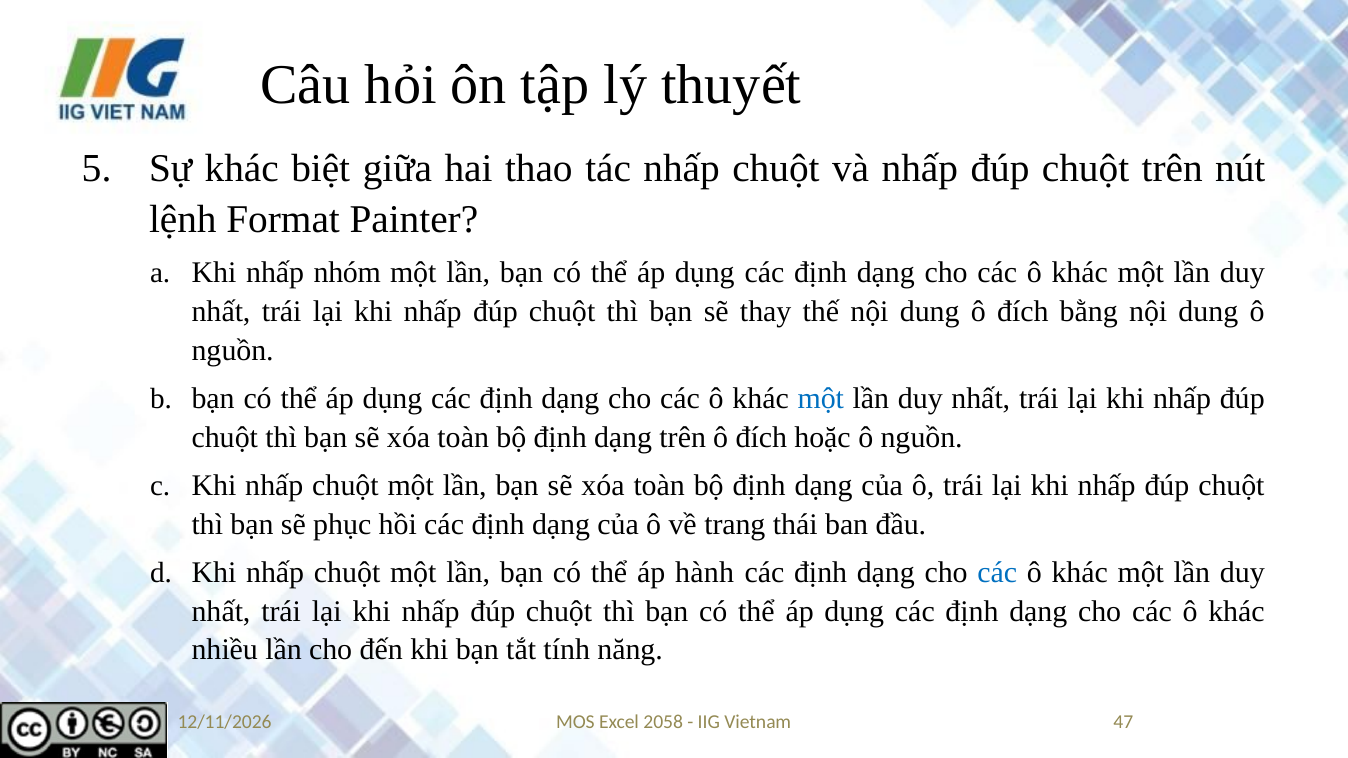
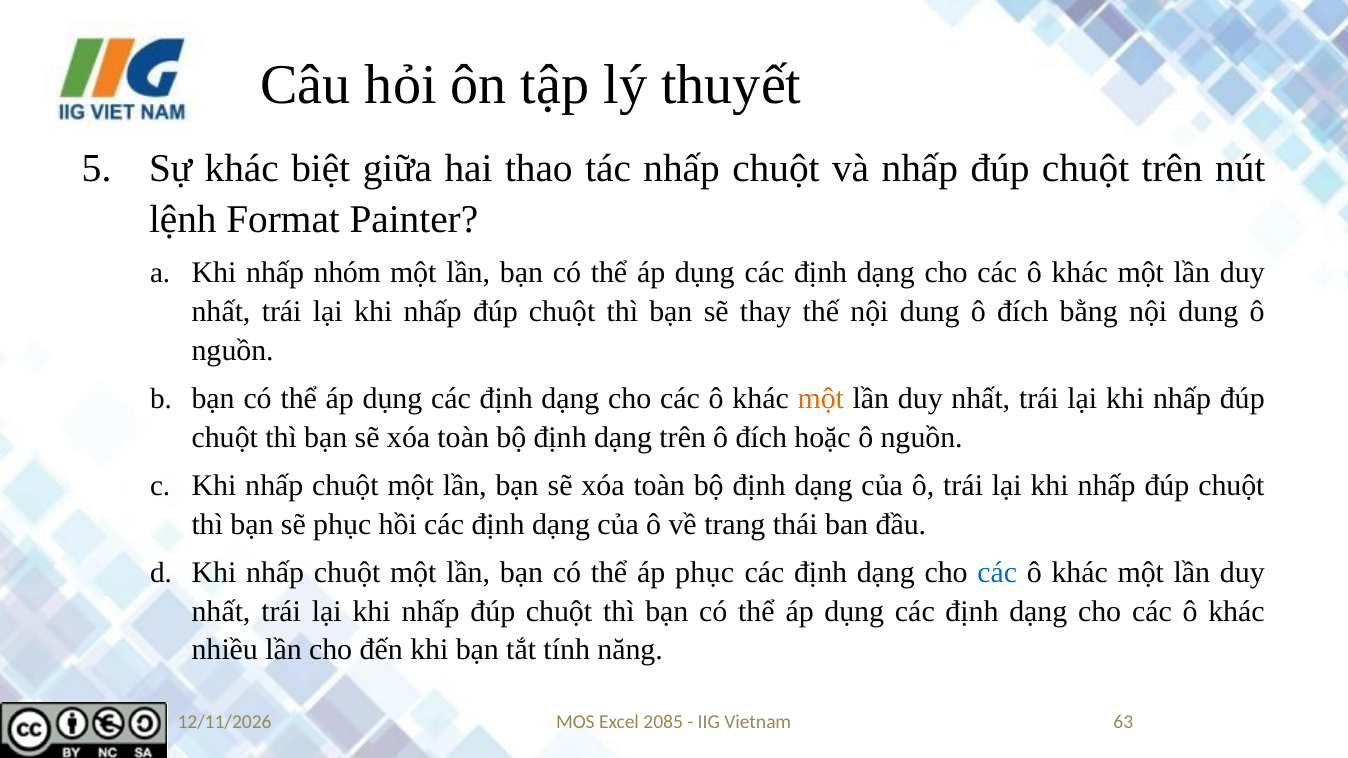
một at (821, 399) colour: blue -> orange
áp hành: hành -> phục
2058: 2058 -> 2085
47: 47 -> 63
